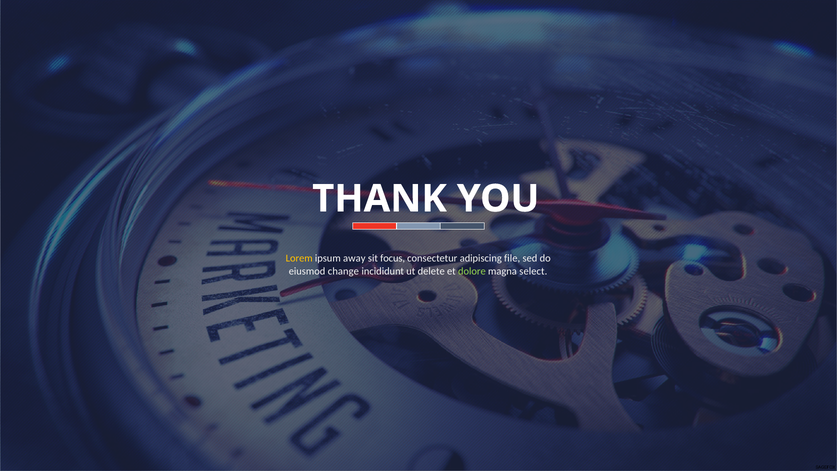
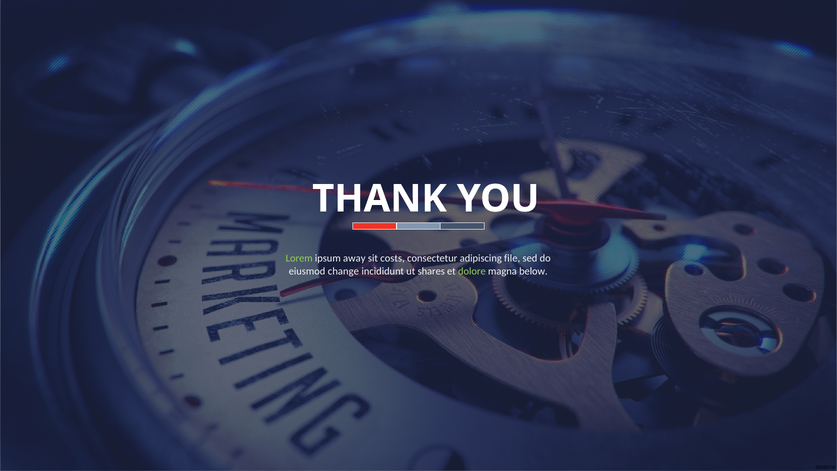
Lorem colour: yellow -> light green
focus: focus -> costs
delete: delete -> shares
select: select -> below
